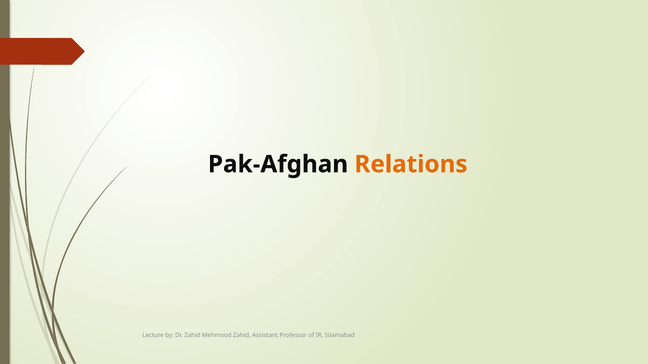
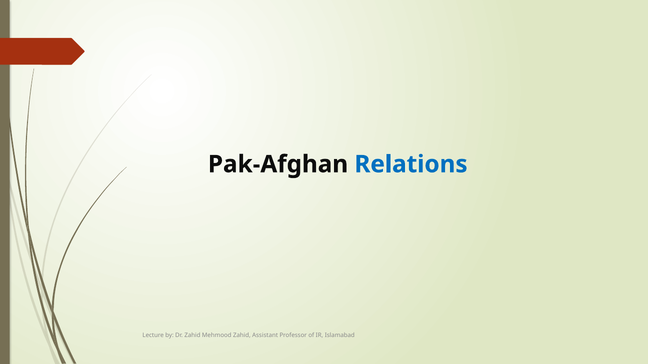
Relations colour: orange -> blue
